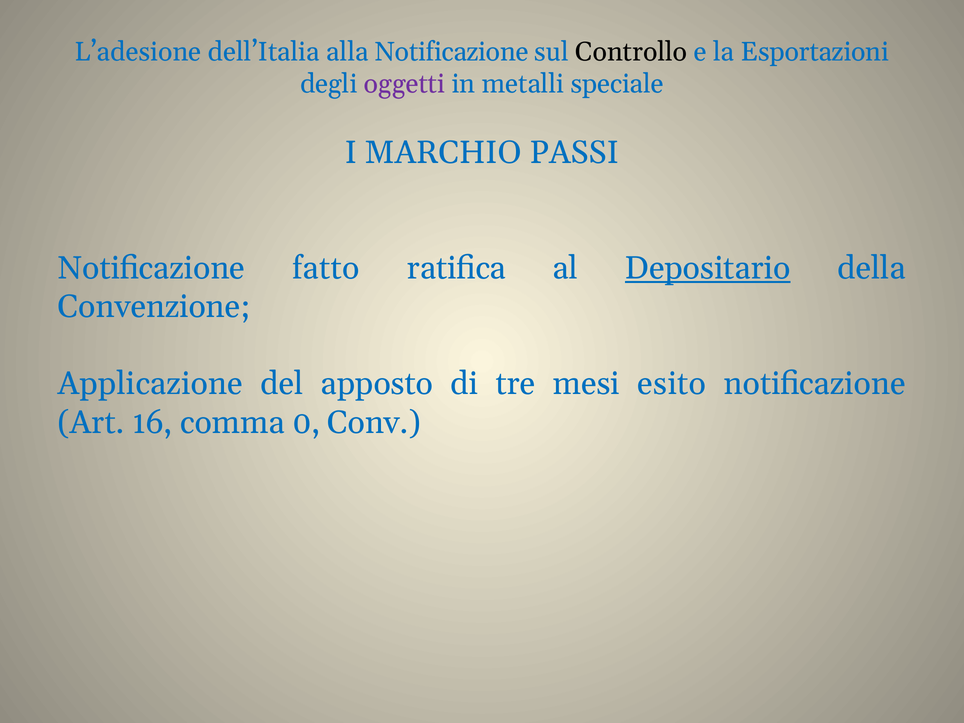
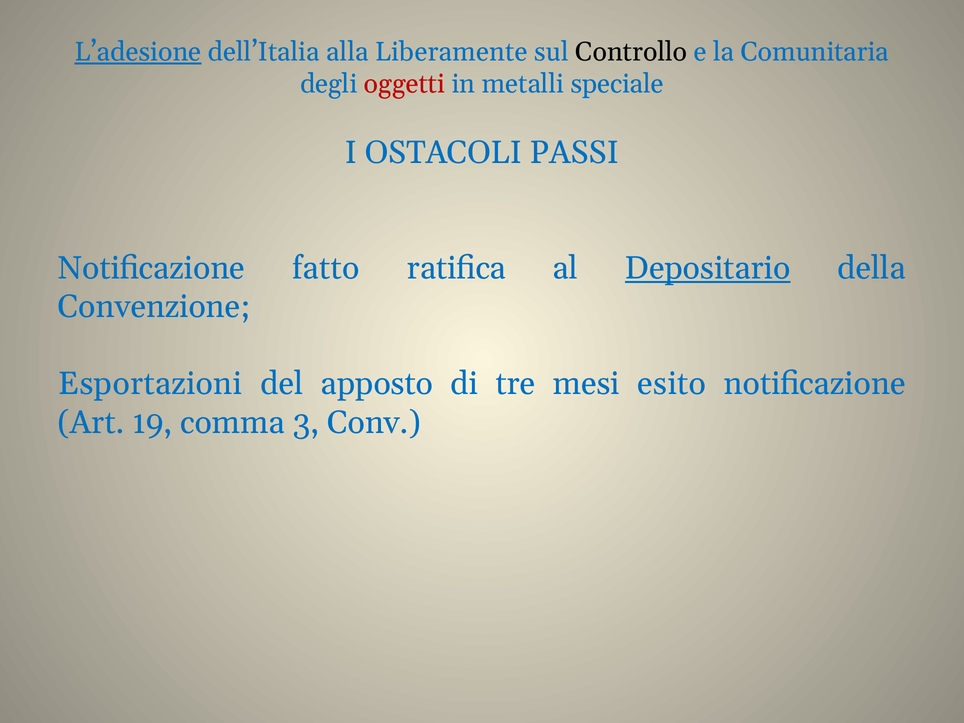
L’adesione underline: none -> present
alla Notificazione: Notificazione -> Liberamente
Esportazioni: Esportazioni -> Comunitaria
oggetti colour: purple -> red
MARCHIO: MARCHIO -> OSTACOLI
Applicazione: Applicazione -> Esportazioni
16: 16 -> 19
0: 0 -> 3
